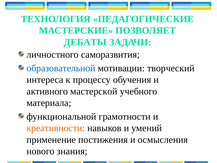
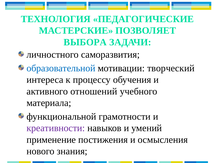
ДЕБАТЫ: ДЕБАТЫ -> ВЫБОРА
мастерской: мастерской -> отношений
креативности colour: orange -> purple
